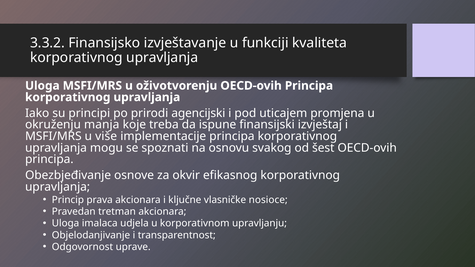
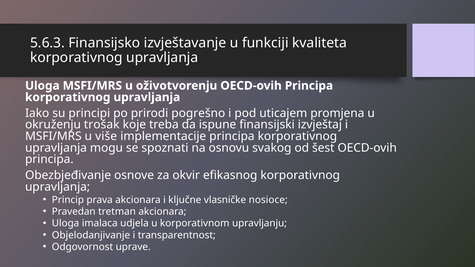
3.3.2: 3.3.2 -> 5.6.3
agencijski: agencijski -> pogrešno
manja: manja -> trošak
